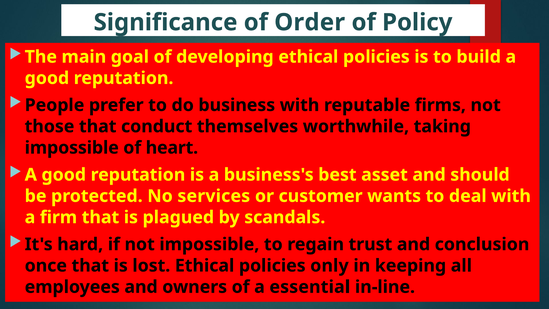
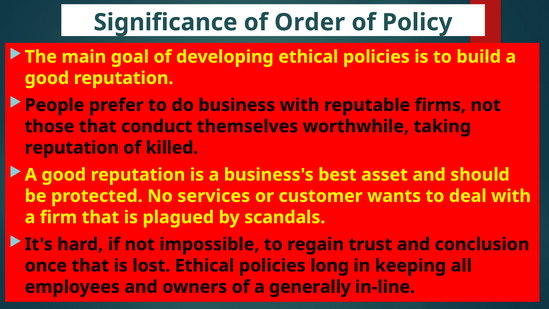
impossible at (72, 148): impossible -> reputation
heart: heart -> killed
only: only -> long
essential: essential -> generally
